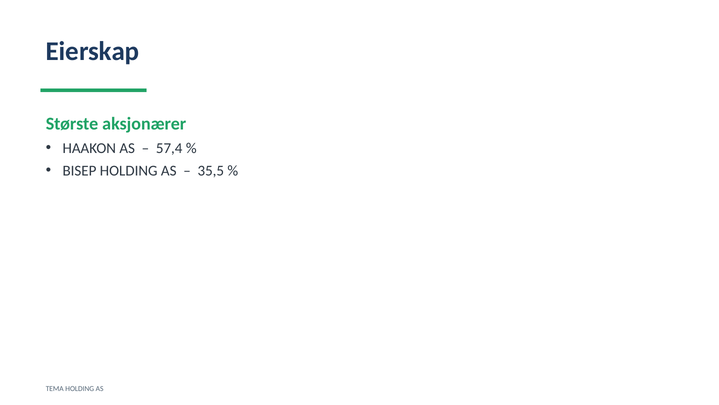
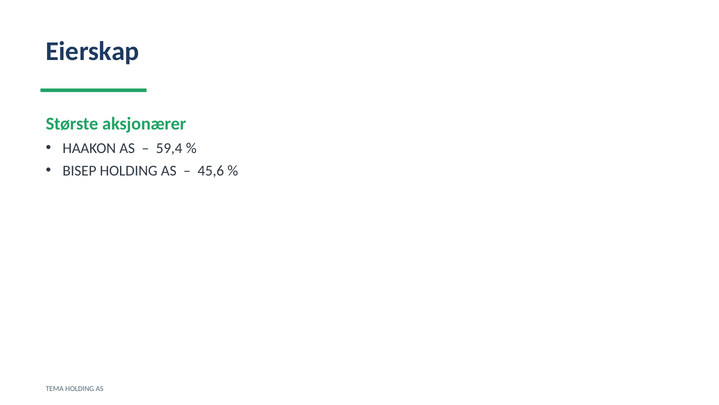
57,4: 57,4 -> 59,4
35,5: 35,5 -> 45,6
